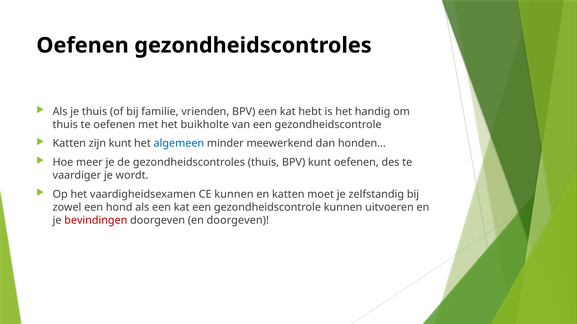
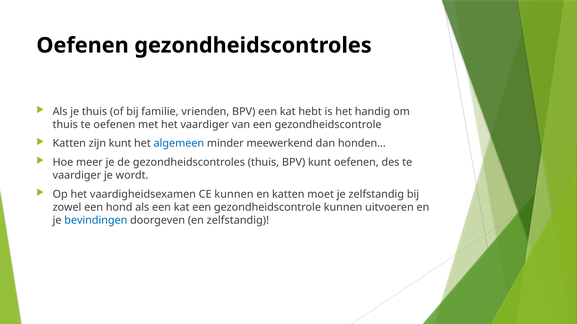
het buikholte: buikholte -> vaardiger
bevindingen colour: red -> blue
en doorgeven: doorgeven -> zelfstandig
